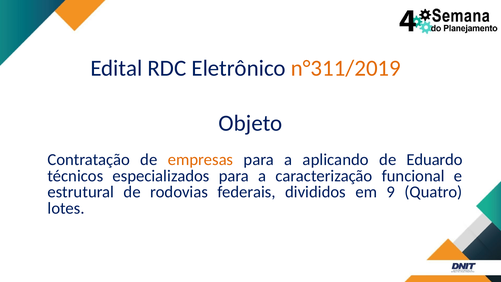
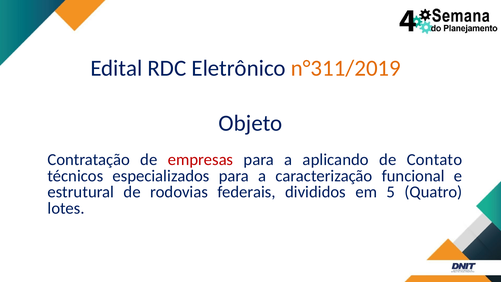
empresas colour: orange -> red
Eduardo: Eduardo -> Contato
9: 9 -> 5
